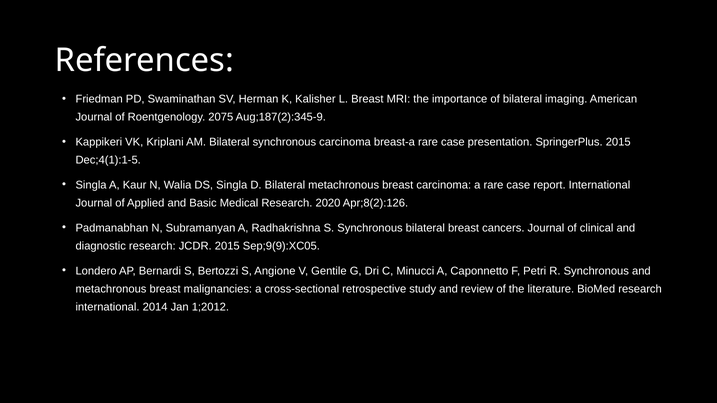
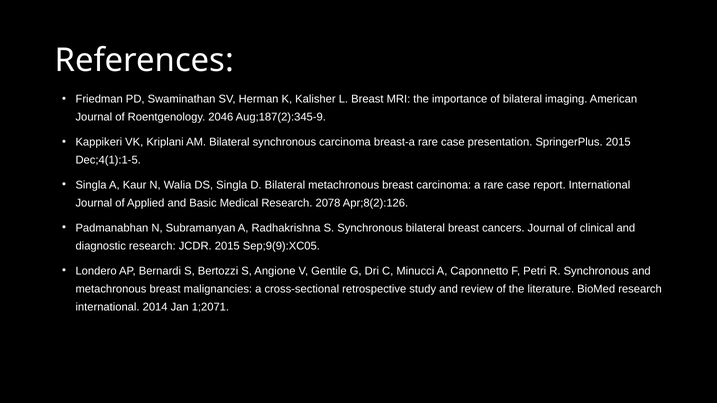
2075: 2075 -> 2046
2020: 2020 -> 2078
1;2012: 1;2012 -> 1;2071
